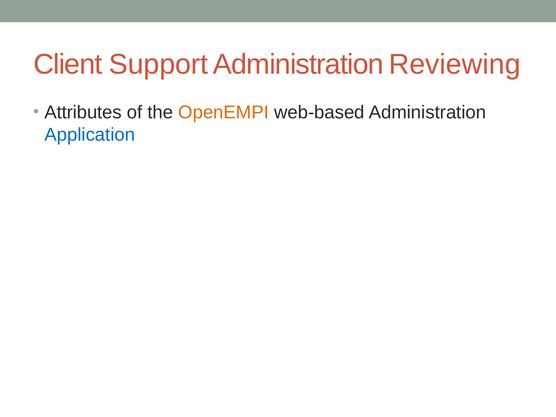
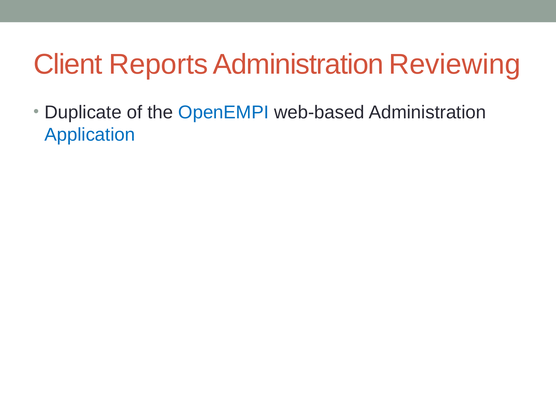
Support: Support -> Reports
Attributes: Attributes -> Duplicate
OpenEMPI colour: orange -> blue
